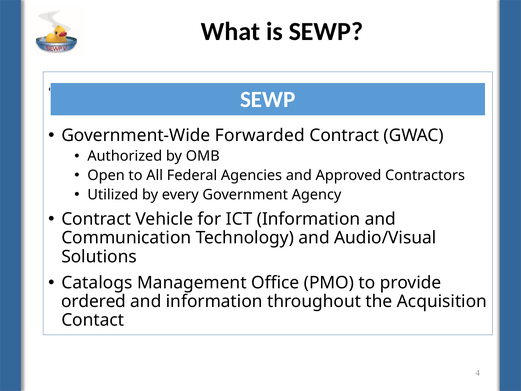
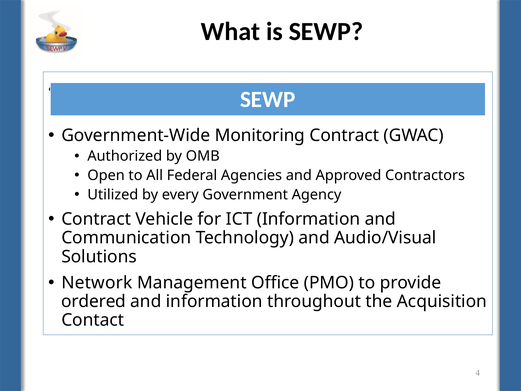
Forwarded: Forwarded -> Monitoring
Catalogs: Catalogs -> Network
